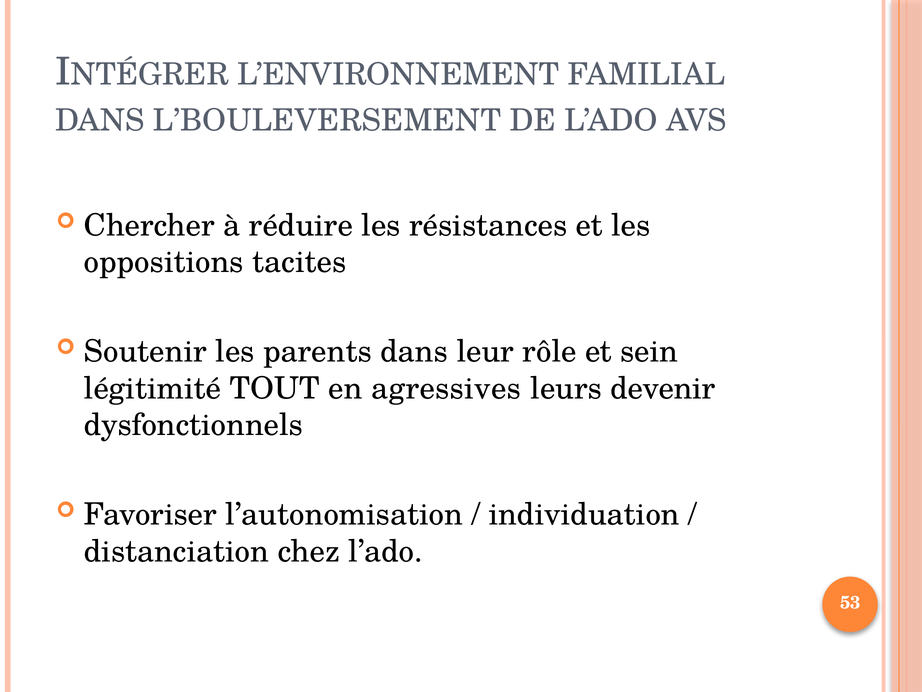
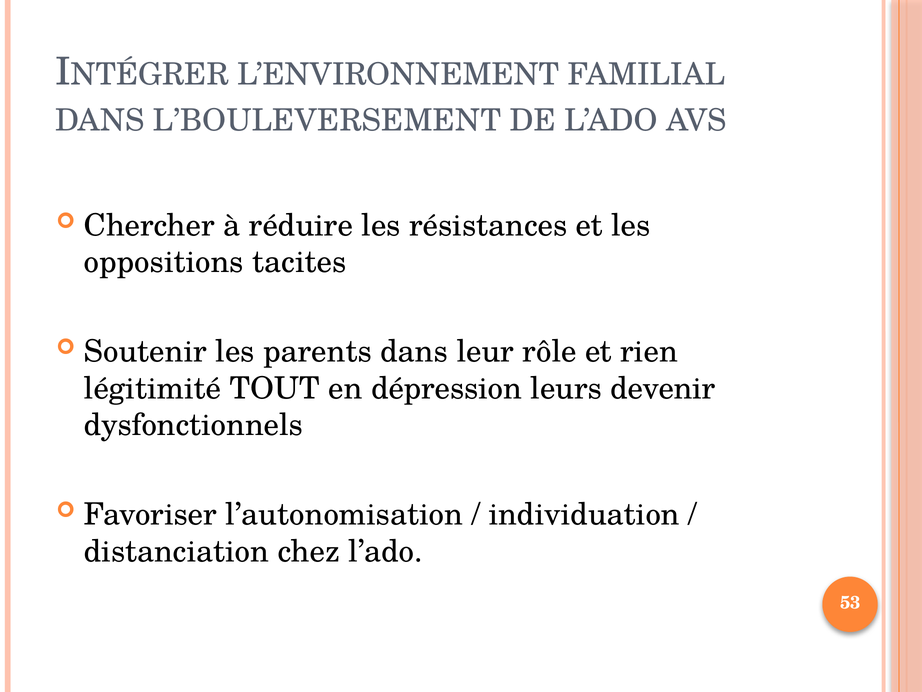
sein: sein -> rien
agressives: agressives -> dépression
